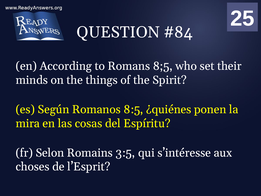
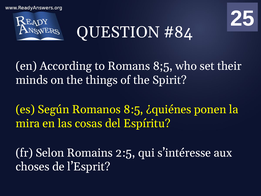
3:5: 3:5 -> 2:5
